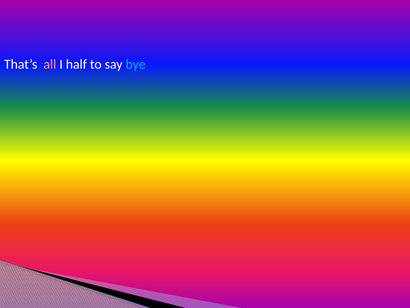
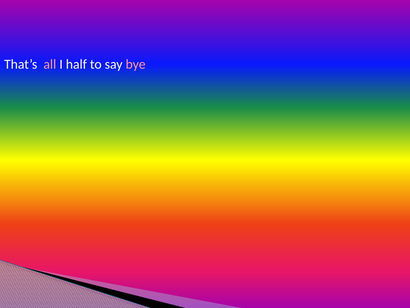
bye colour: light blue -> pink
